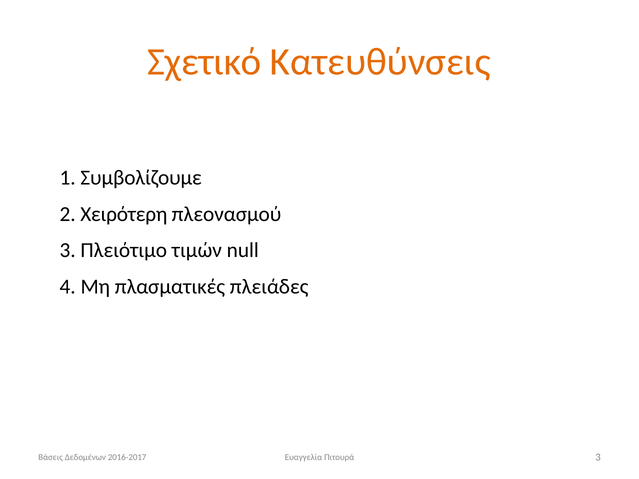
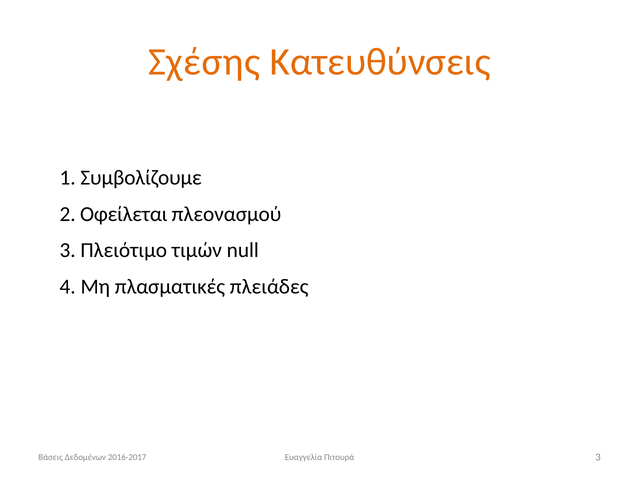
Σχετικό: Σχετικό -> Σχέσης
Χειρότερη: Χειρότερη -> Οφείλεται
